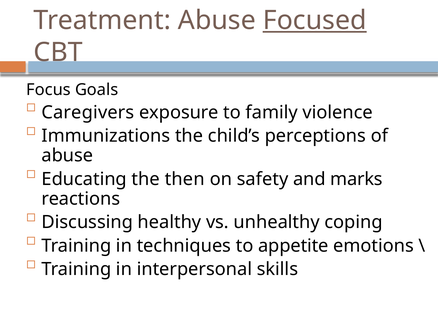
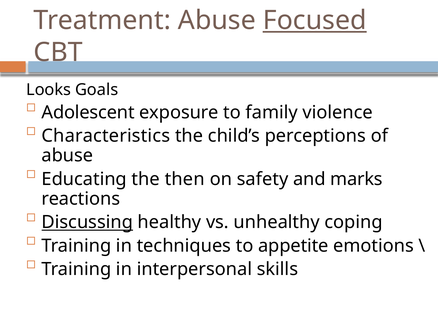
Focus: Focus -> Looks
Caregivers: Caregivers -> Adolescent
Immunizations: Immunizations -> Characteristics
Discussing underline: none -> present
